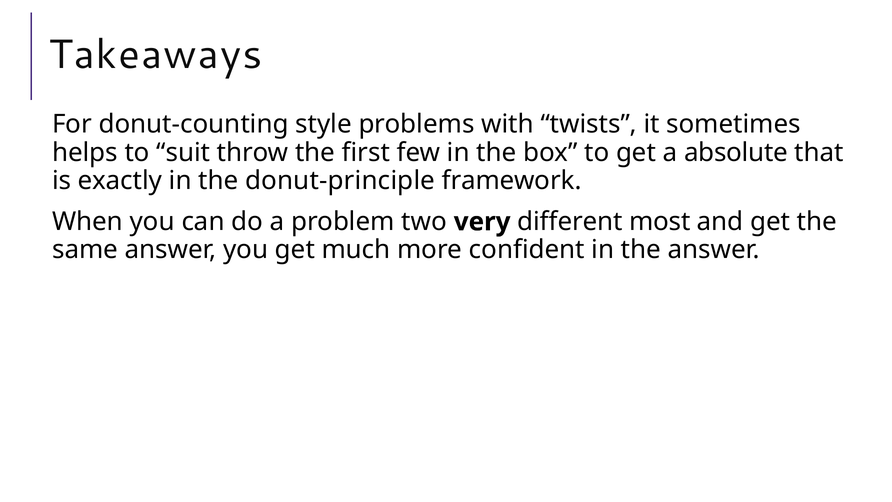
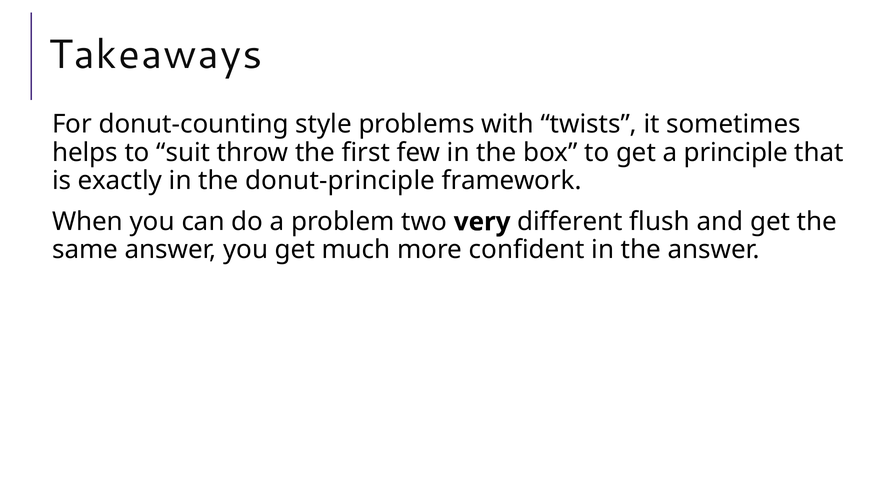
absolute: absolute -> principle
most: most -> flush
